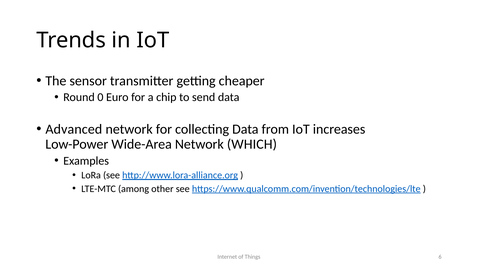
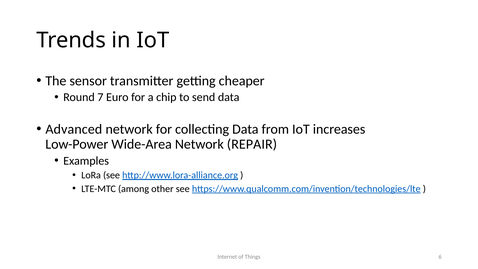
0: 0 -> 7
WHICH: WHICH -> REPAIR
